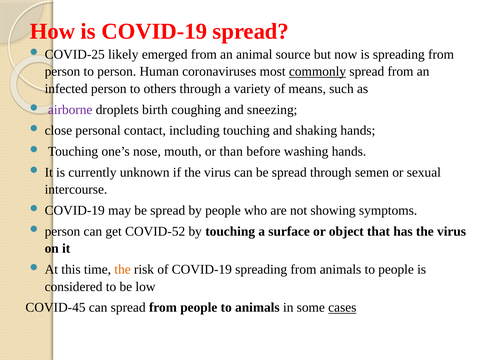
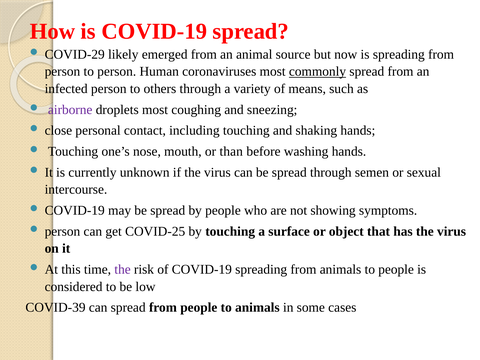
COVID-25: COVID-25 -> COVID-29
droplets birth: birth -> most
COVID-52: COVID-52 -> COVID-25
the at (123, 269) colour: orange -> purple
COVID-45: COVID-45 -> COVID-39
cases underline: present -> none
